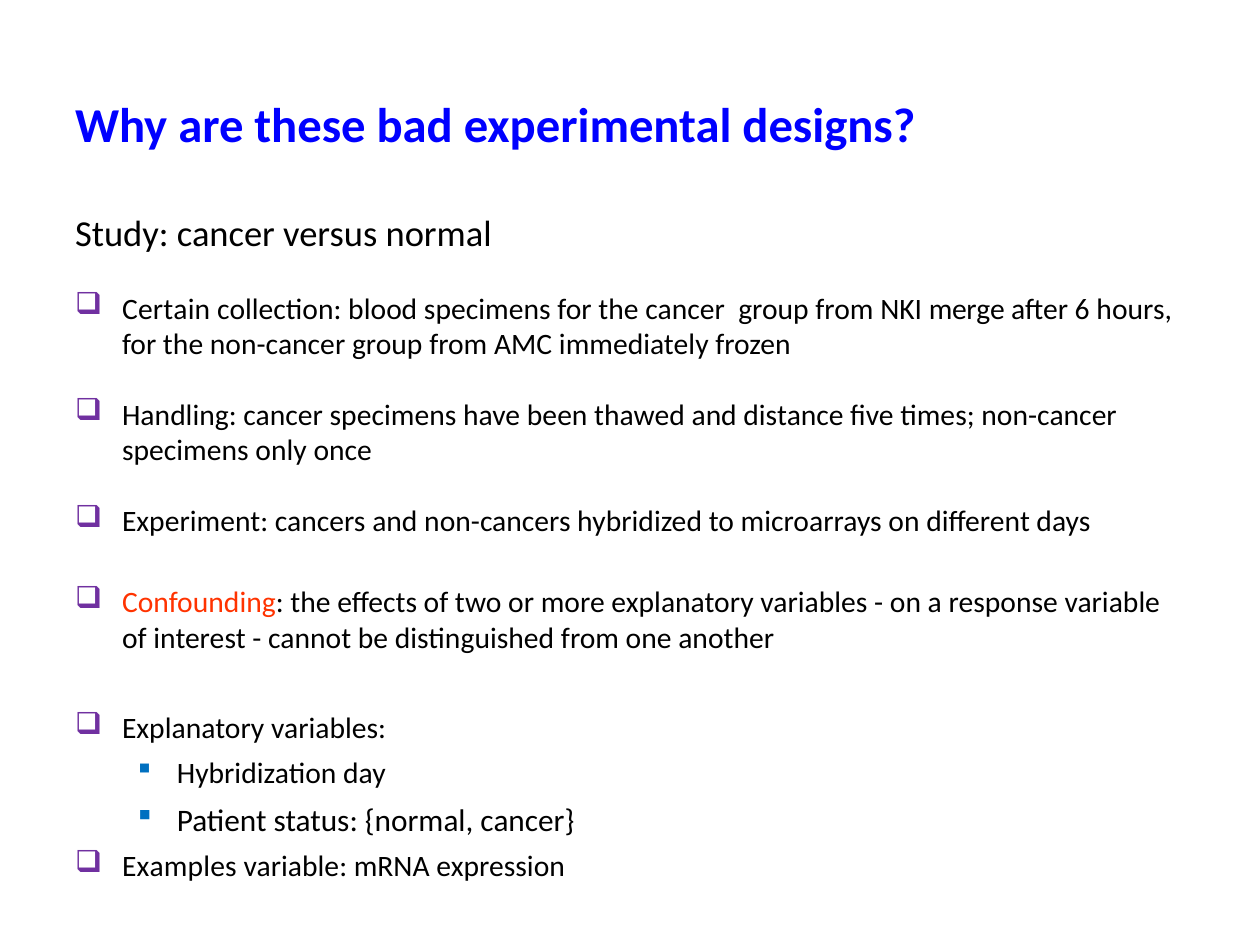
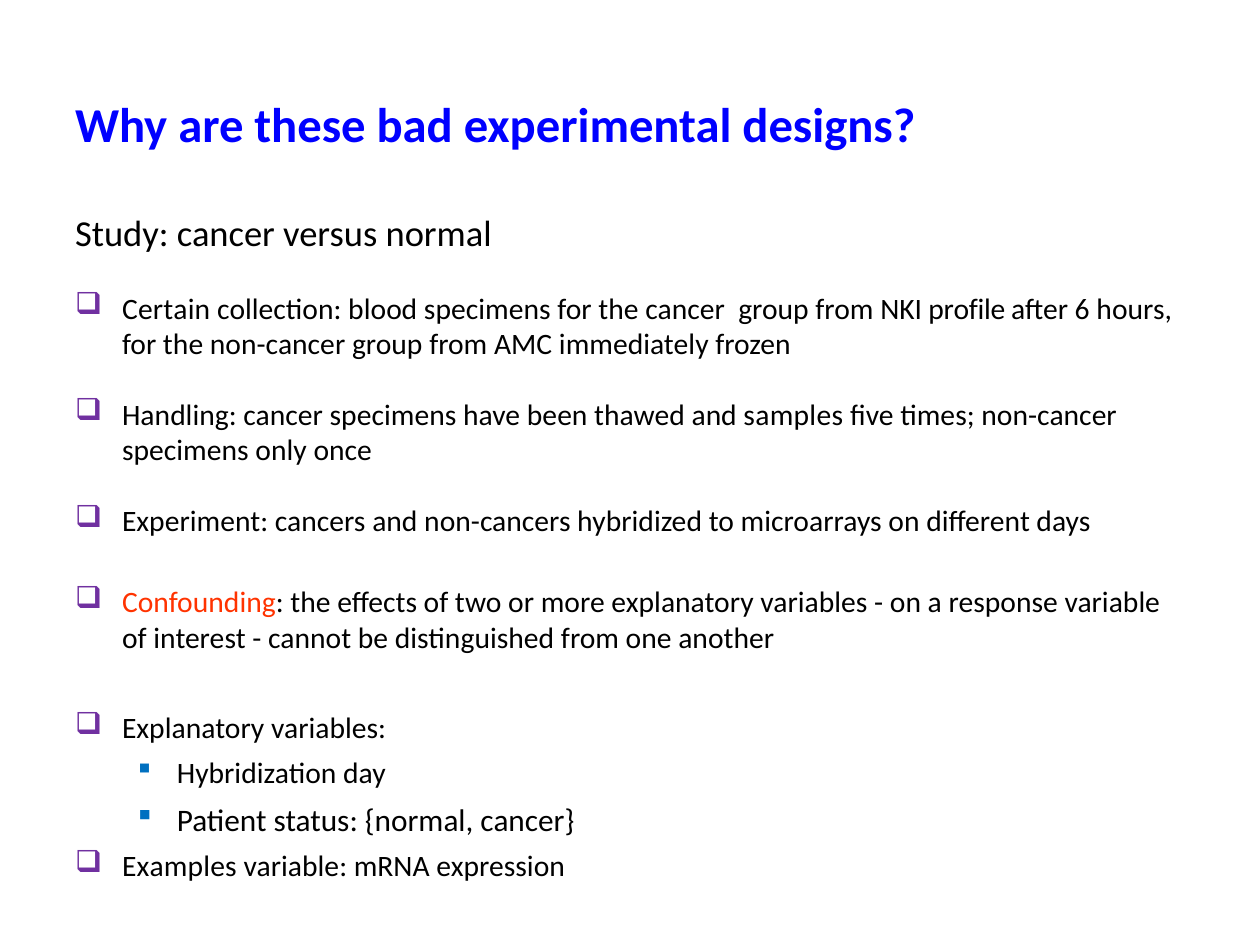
merge: merge -> profile
distance: distance -> samples
